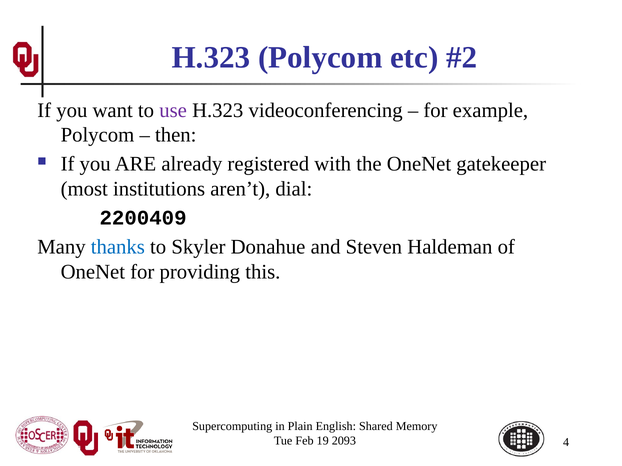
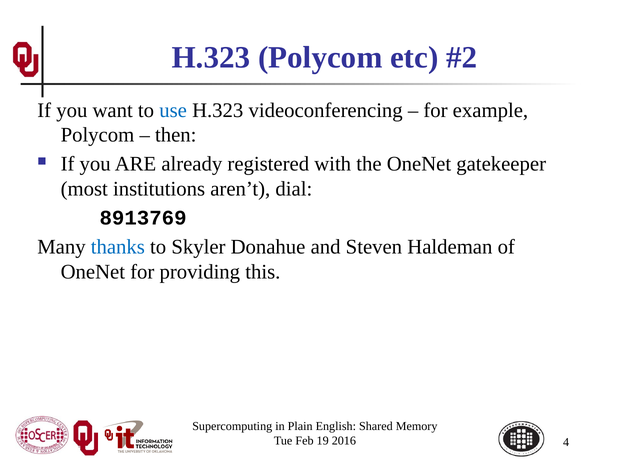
use colour: purple -> blue
2200409: 2200409 -> 8913769
2093: 2093 -> 2016
